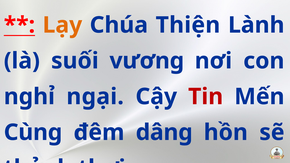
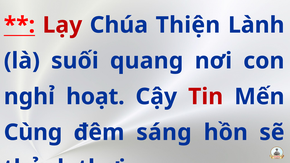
Lạy colour: orange -> red
vương: vương -> quang
ngại: ngại -> hoạt
dâng: dâng -> sáng
